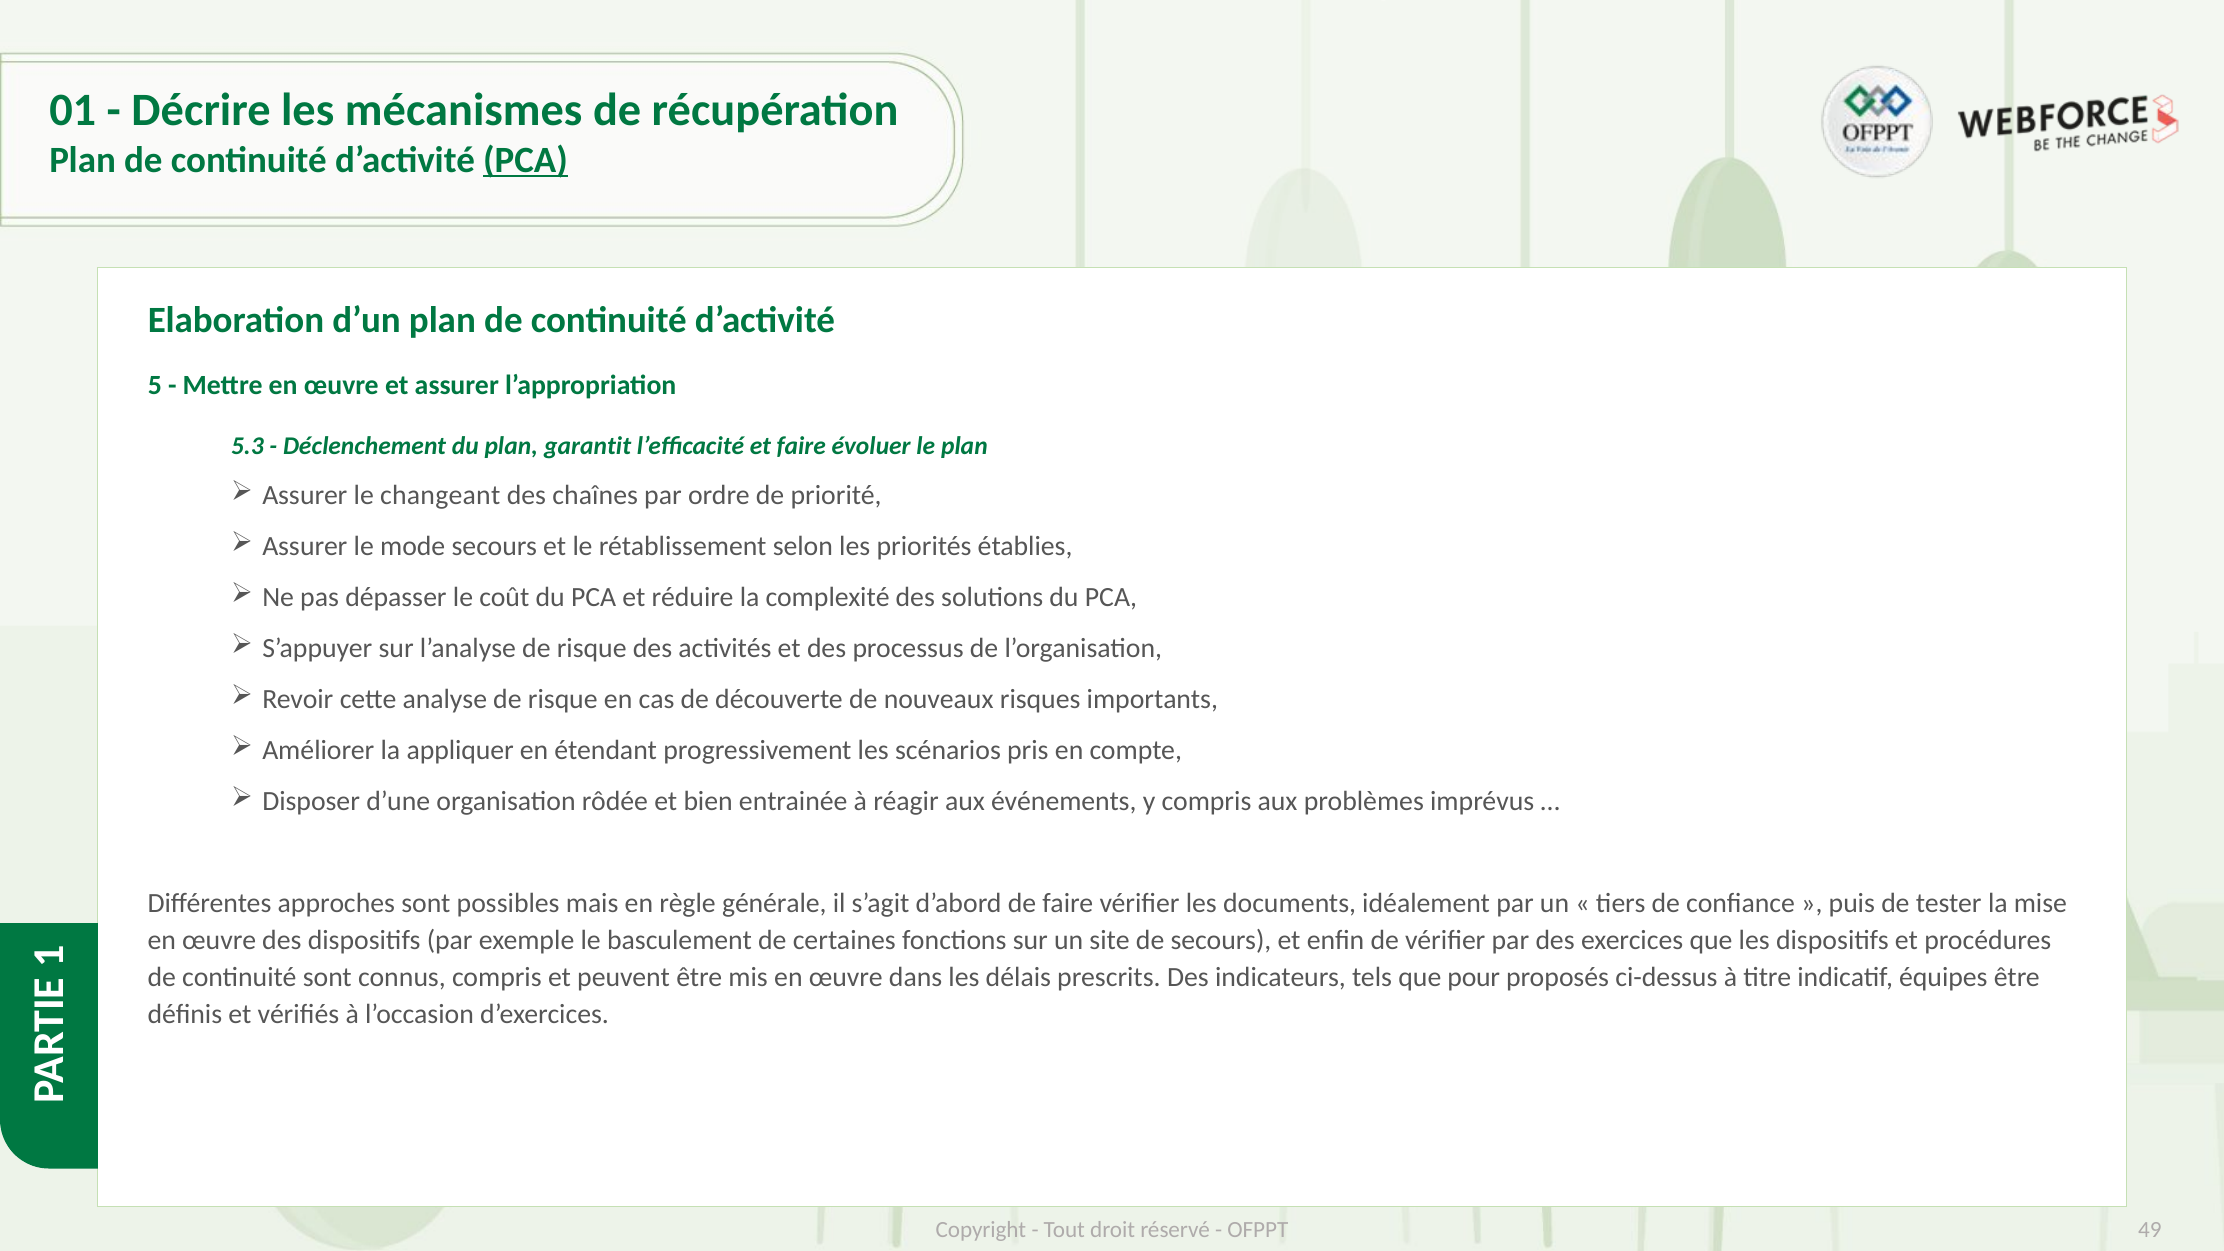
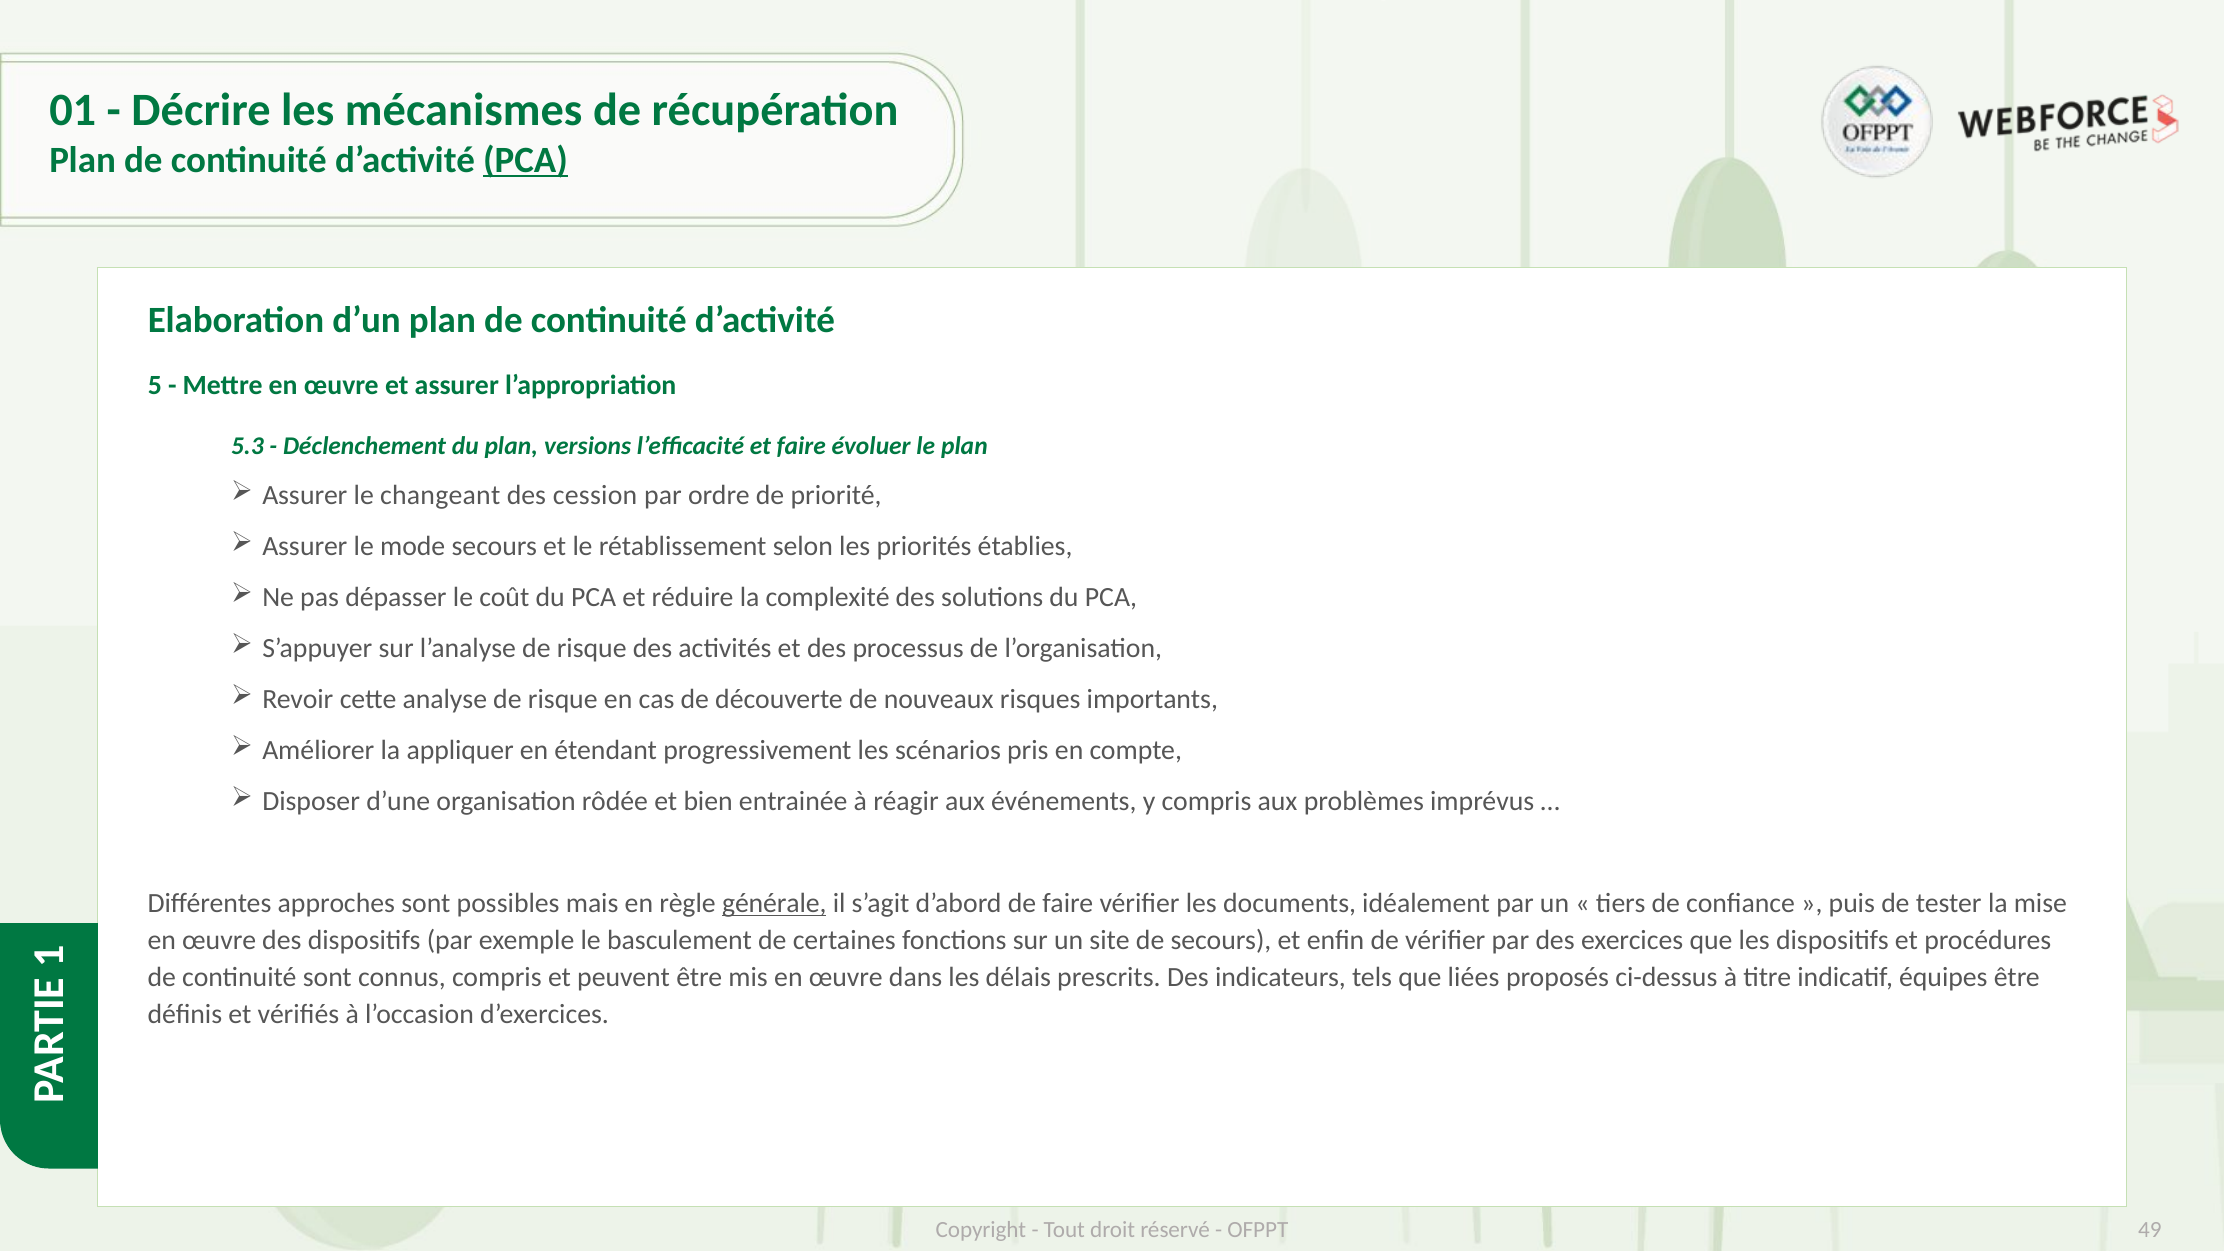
garantit: garantit -> versions
chaînes: chaînes -> cession
générale underline: none -> present
pour: pour -> liées
